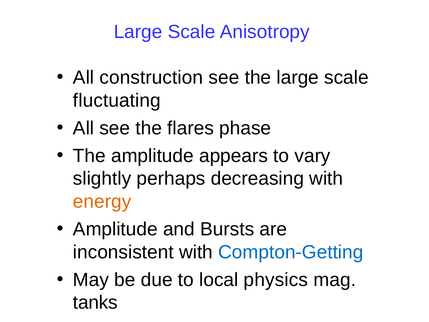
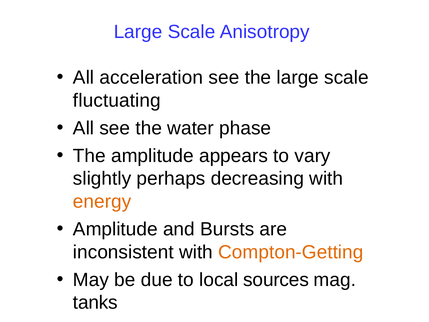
construction: construction -> acceleration
flares: flares -> water
Compton-Getting colour: blue -> orange
physics: physics -> sources
